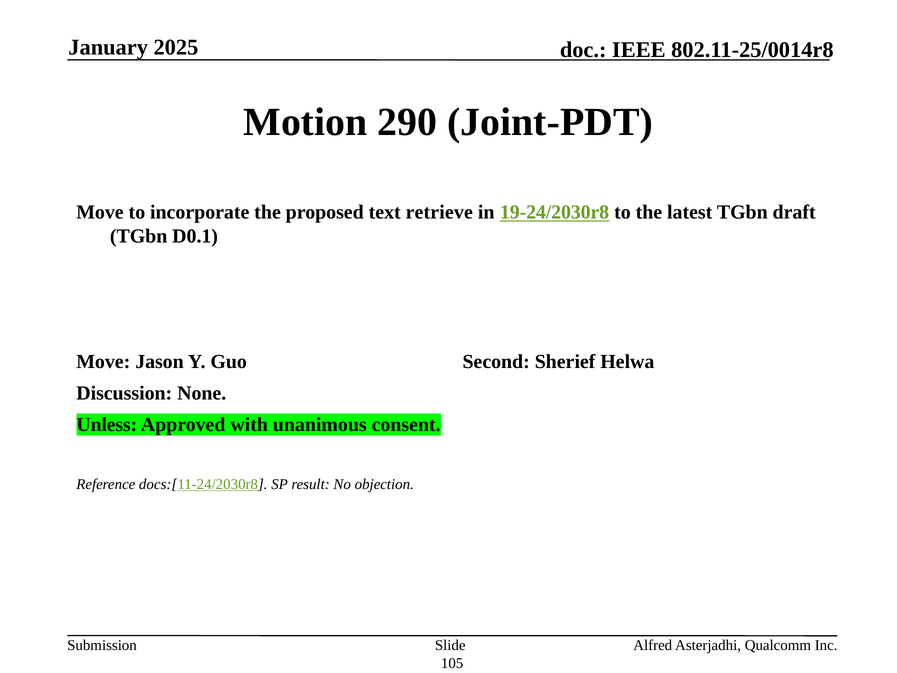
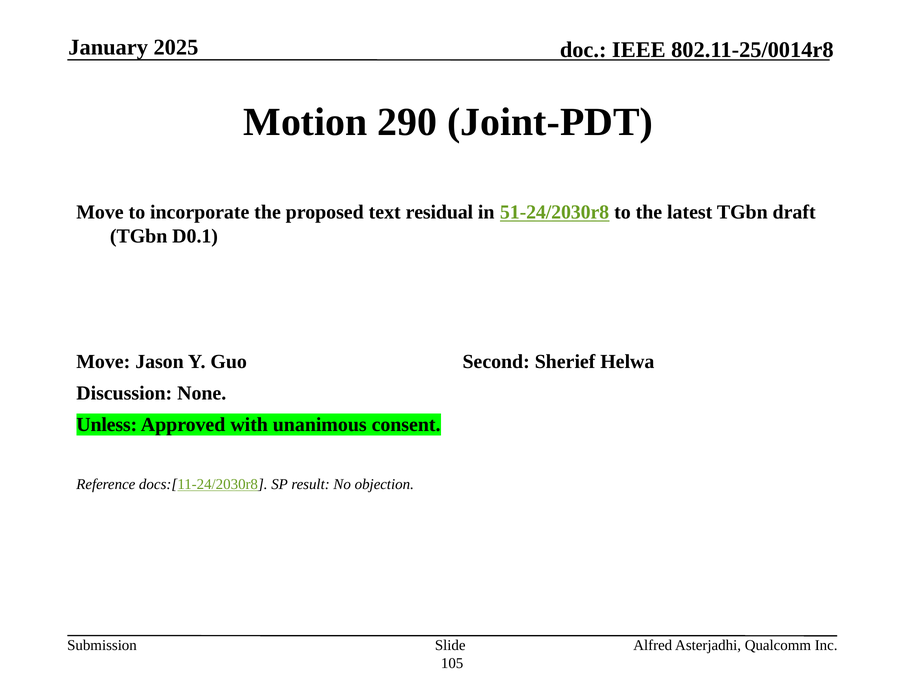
retrieve: retrieve -> residual
19-24/2030r8: 19-24/2030r8 -> 51-24/2030r8
